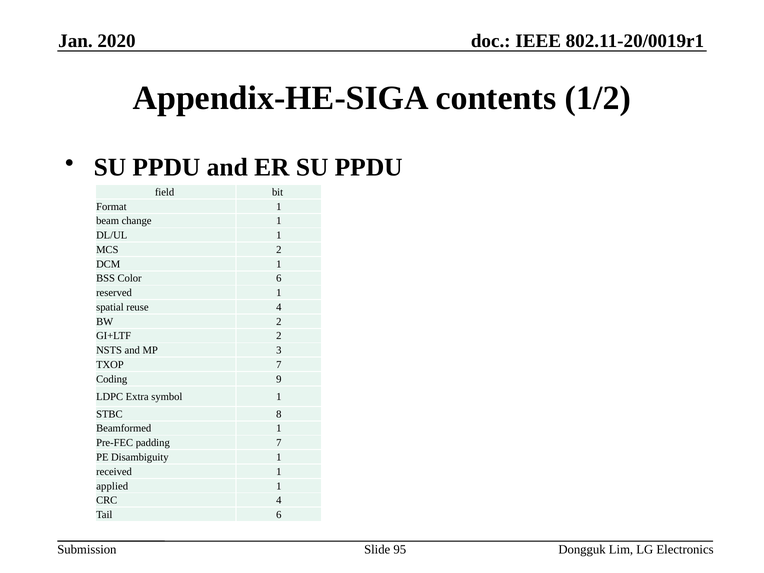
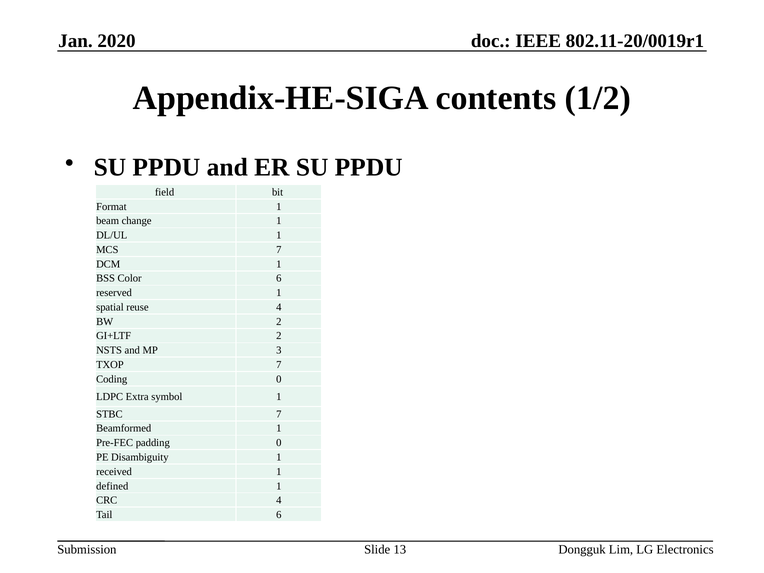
MCS 2: 2 -> 7
Coding 9: 9 -> 0
STBC 8: 8 -> 7
padding 7: 7 -> 0
applied: applied -> defined
95: 95 -> 13
